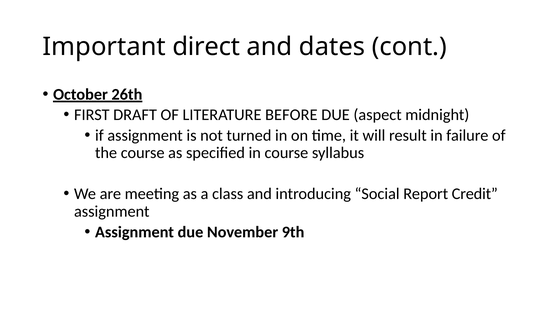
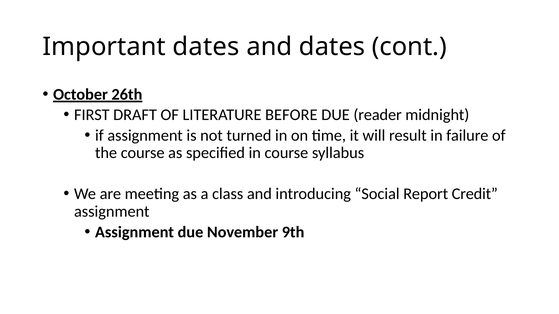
Important direct: direct -> dates
aspect: aspect -> reader
